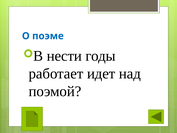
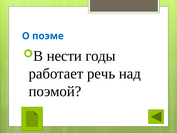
идет: идет -> речь
